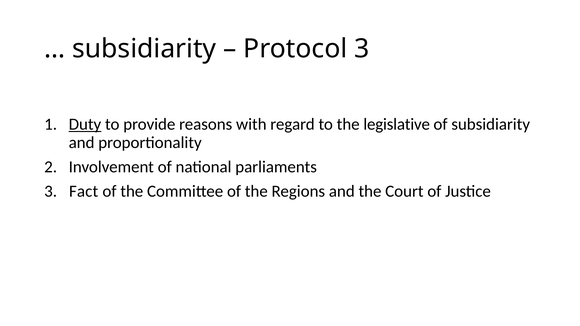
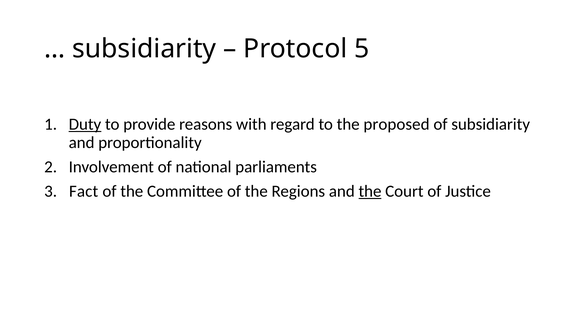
Protocol 3: 3 -> 5
legislative: legislative -> proposed
the at (370, 191) underline: none -> present
